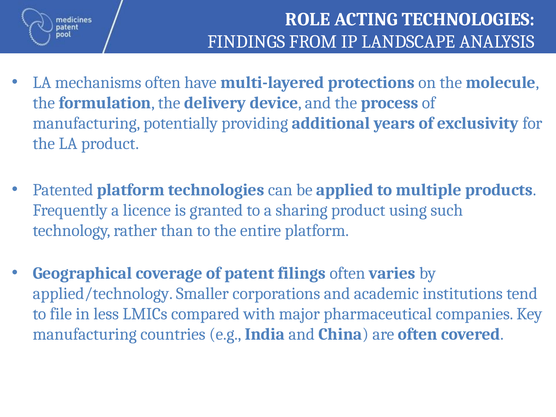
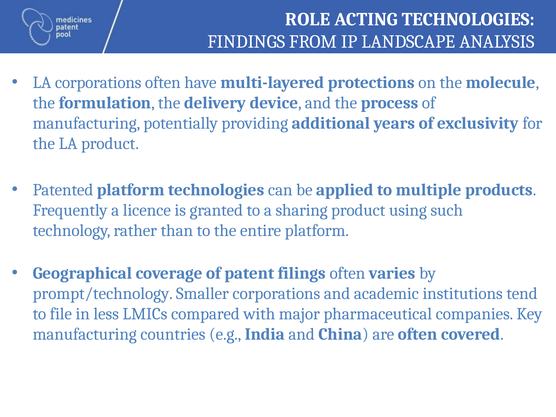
LA mechanisms: mechanisms -> corporations
applied/technology: applied/technology -> prompt/technology
